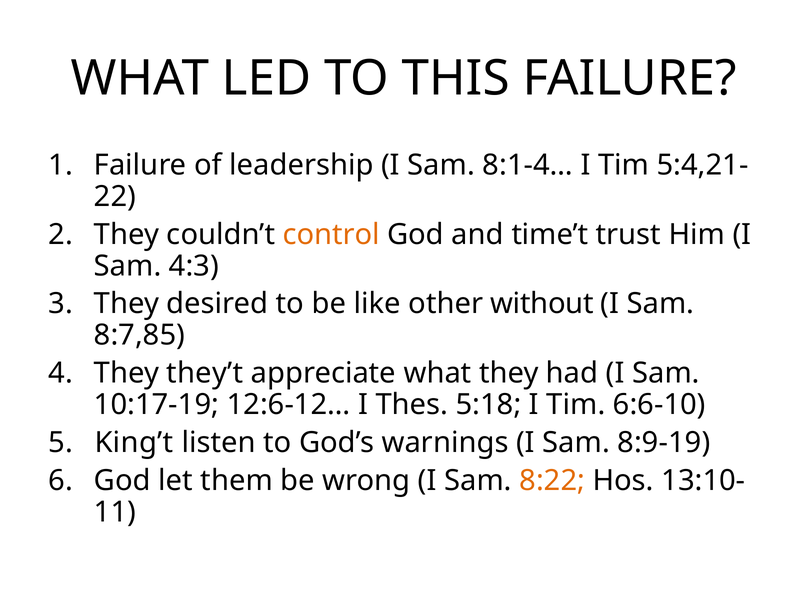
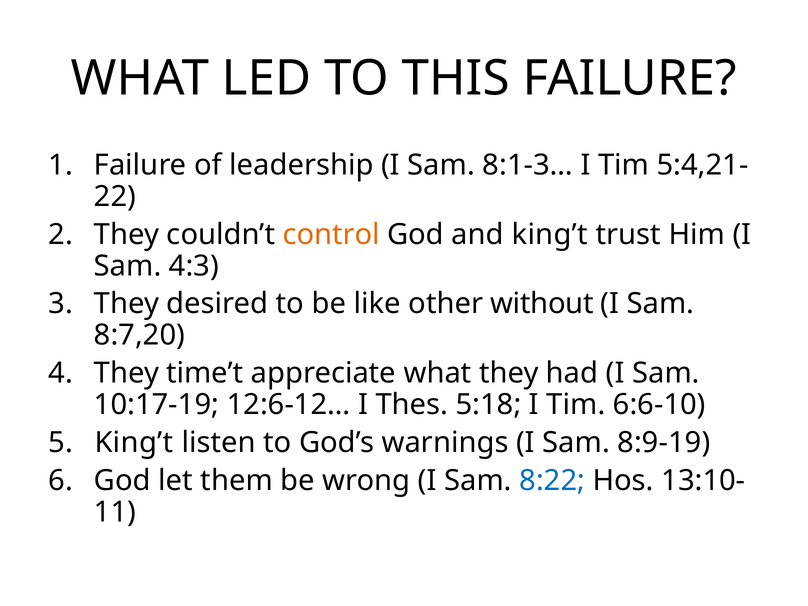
8:1-4…: 8:1-4… -> 8:1-3…
and time’t: time’t -> king’t
8:7,85: 8:7,85 -> 8:7,20
they’t: they’t -> time’t
8:22 colour: orange -> blue
